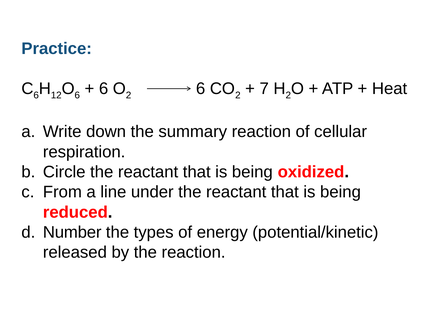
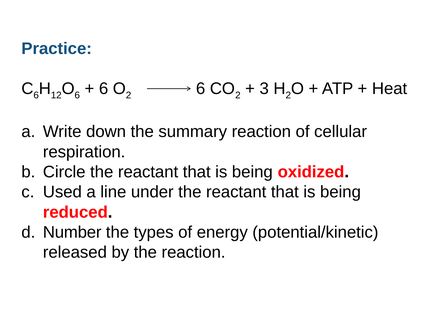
7: 7 -> 3
From: From -> Used
